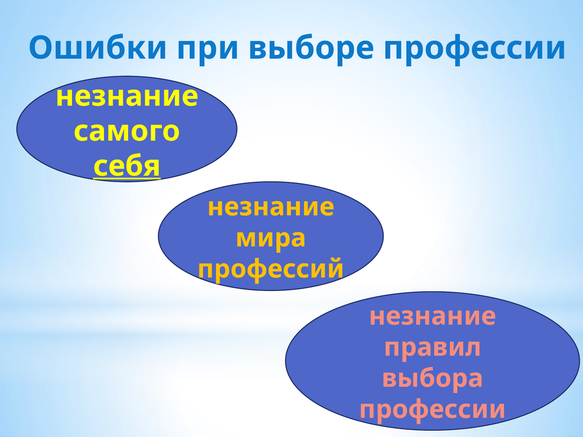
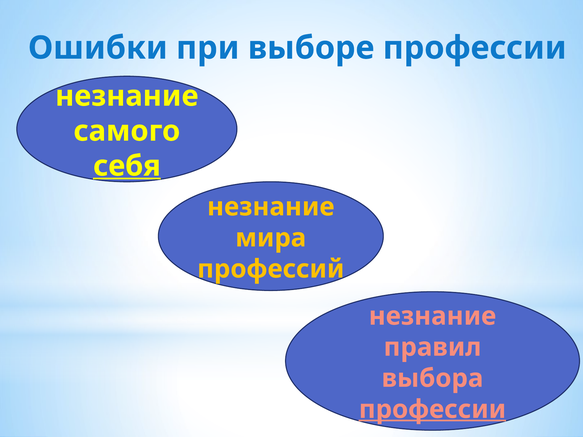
профессии at (432, 410) underline: none -> present
